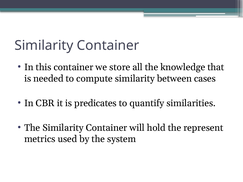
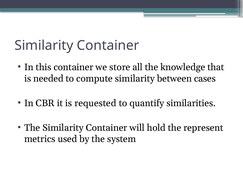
predicates: predicates -> requested
